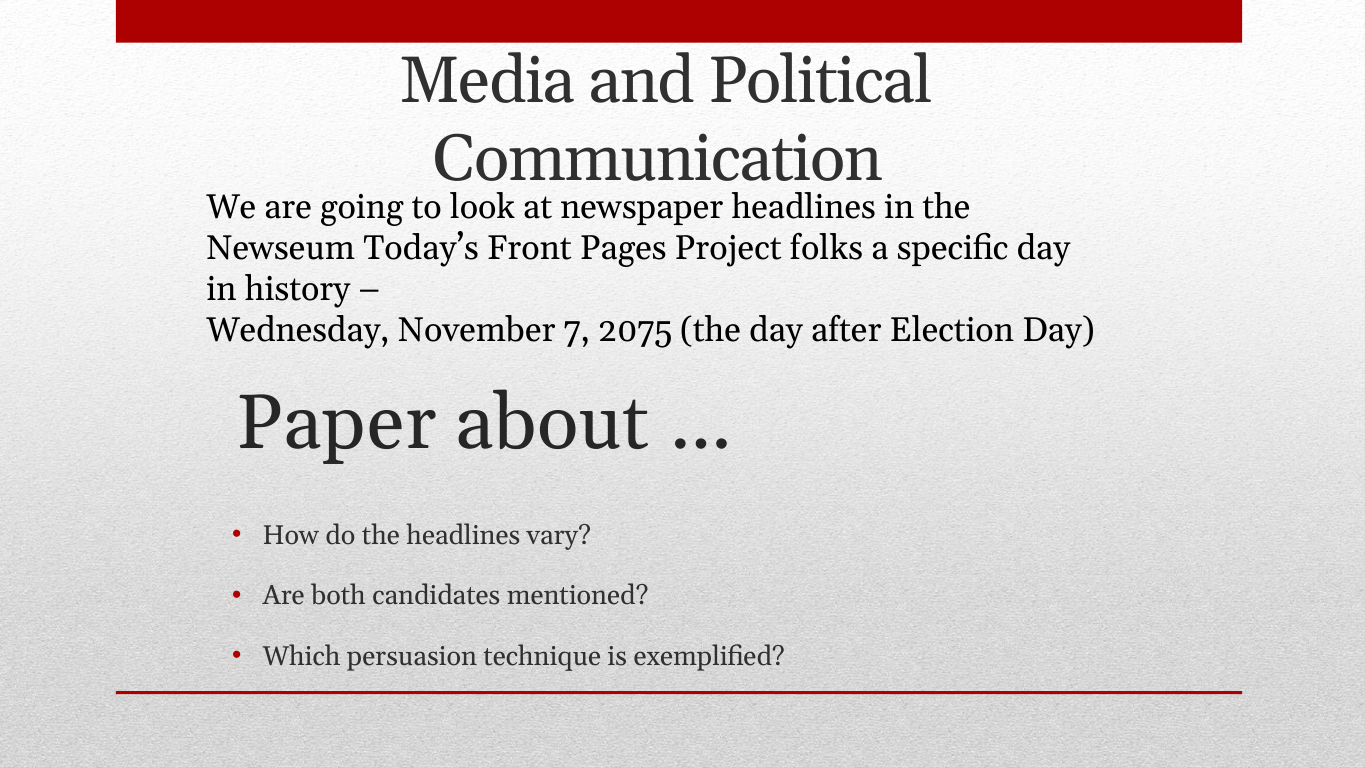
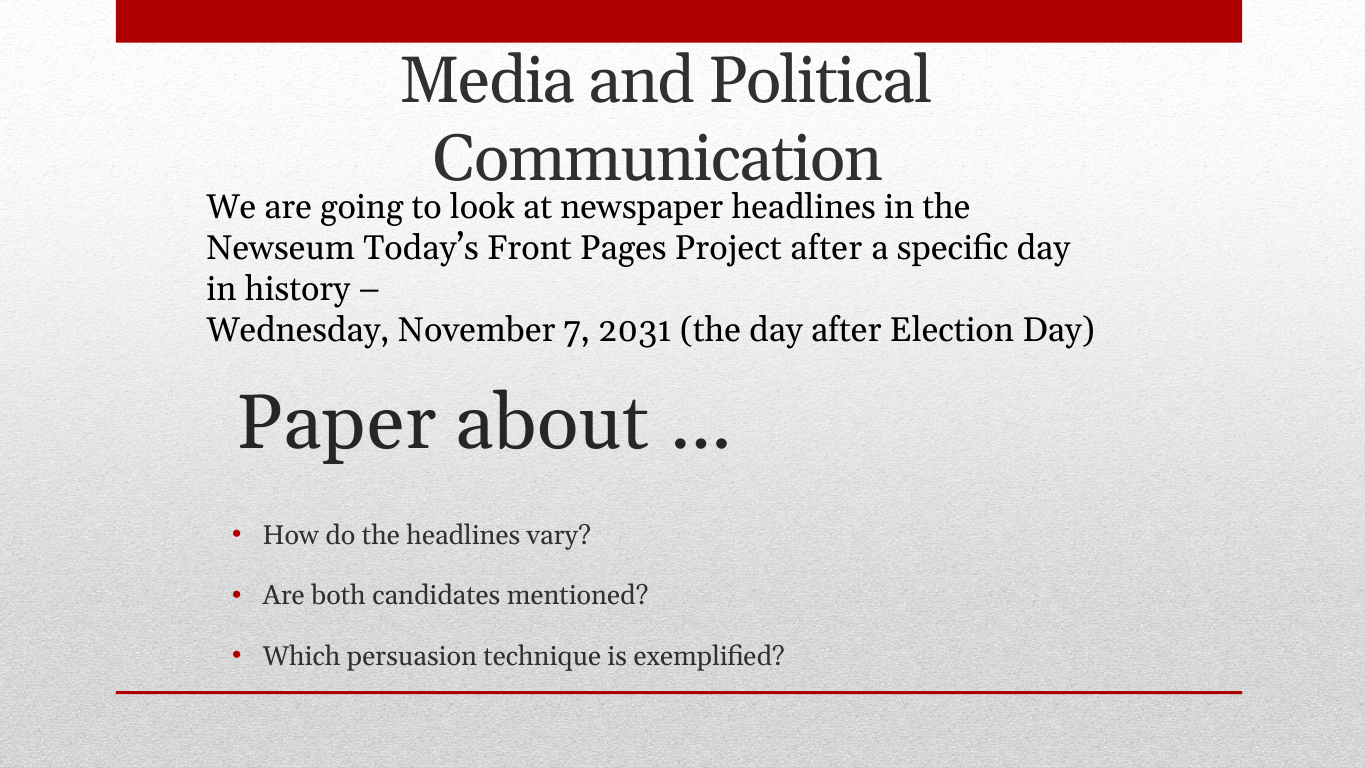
Project folks: folks -> after
2075: 2075 -> 2031
